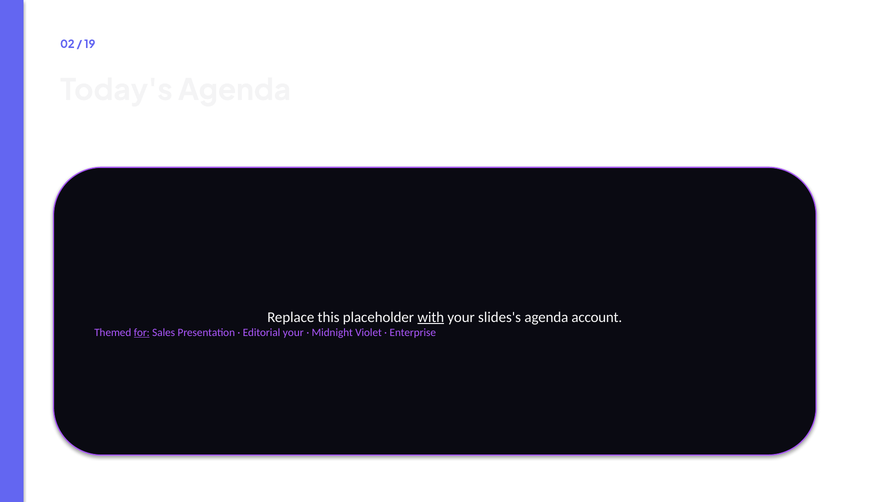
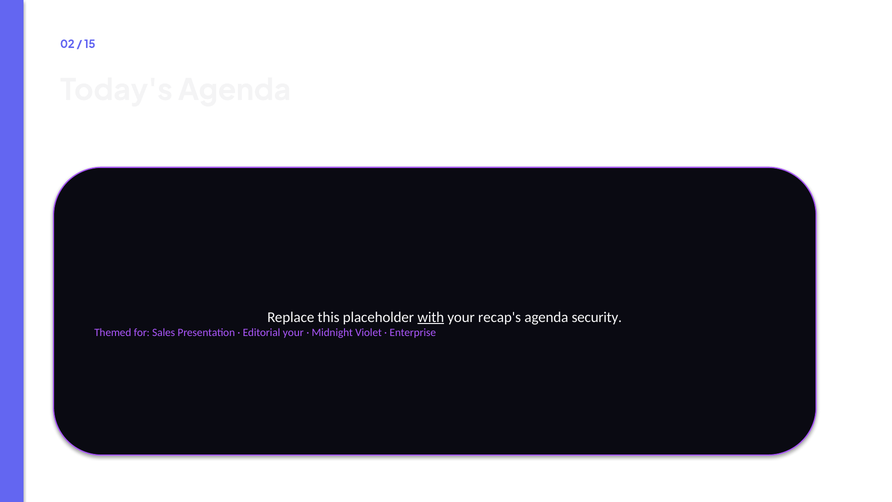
19: 19 -> 15
slides's: slides's -> recap's
account: account -> security
for underline: present -> none
